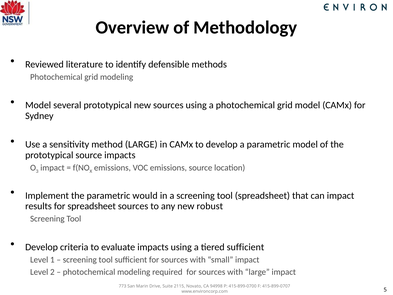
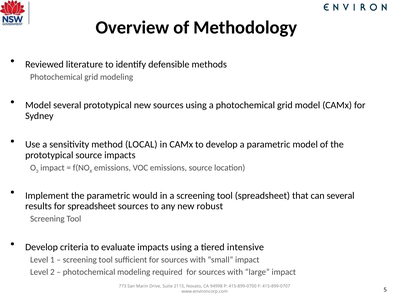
method LARGE: LARGE -> LOCAL
can impact: impact -> several
tiered sufficient: sufficient -> intensive
